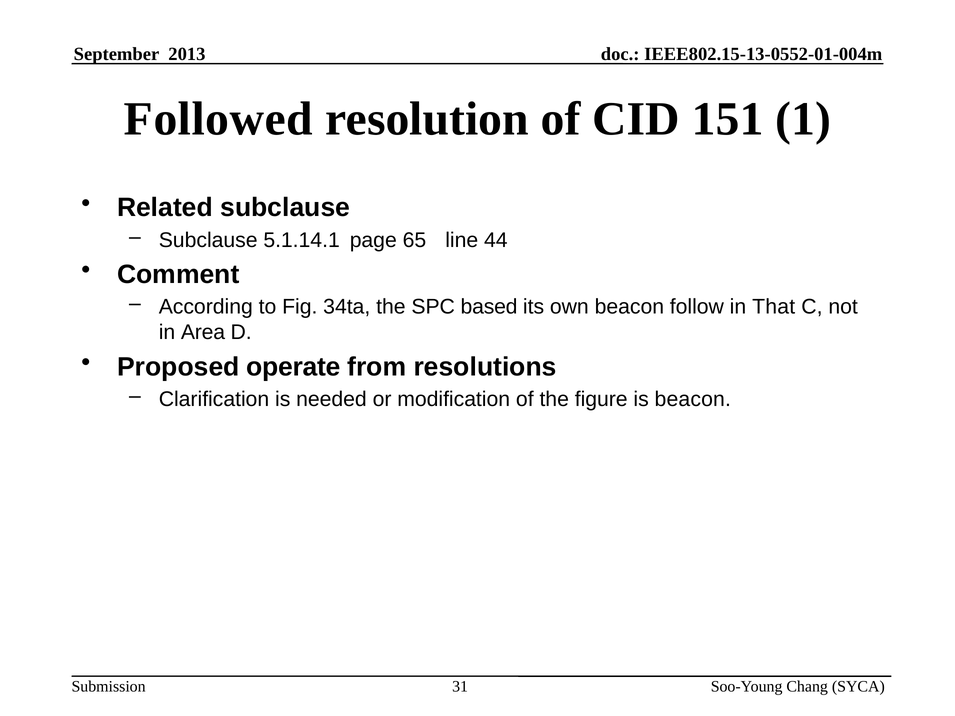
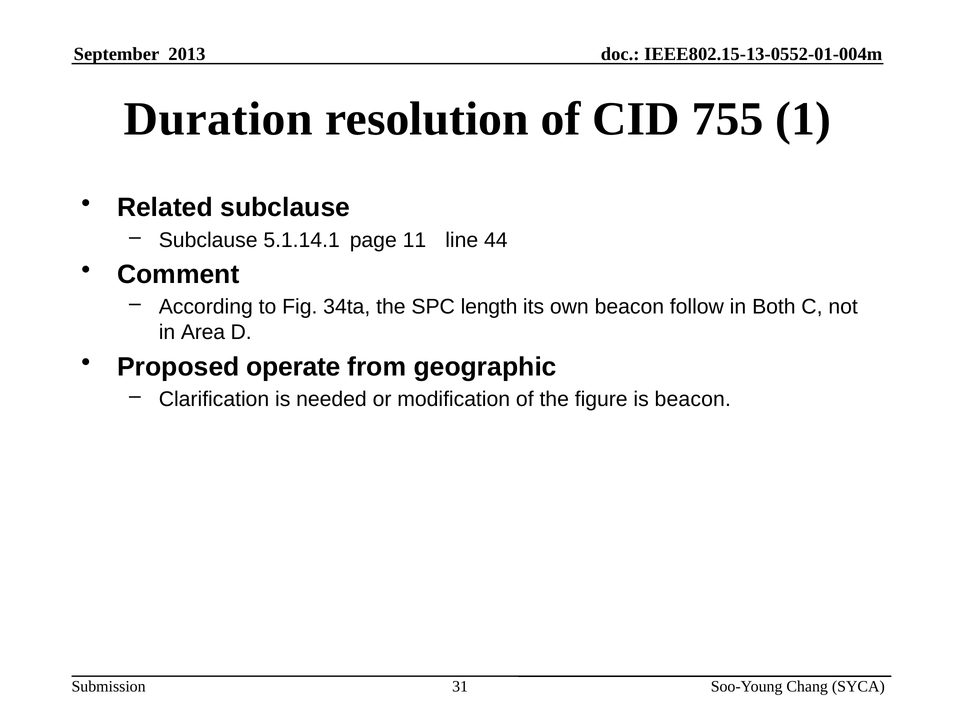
Followed: Followed -> Duration
151: 151 -> 755
65: 65 -> 11
based: based -> length
That: That -> Both
resolutions: resolutions -> geographic
